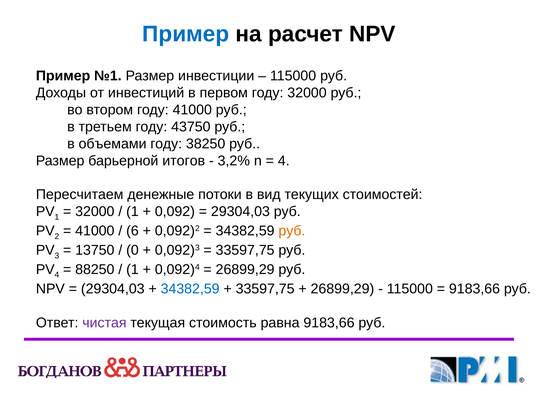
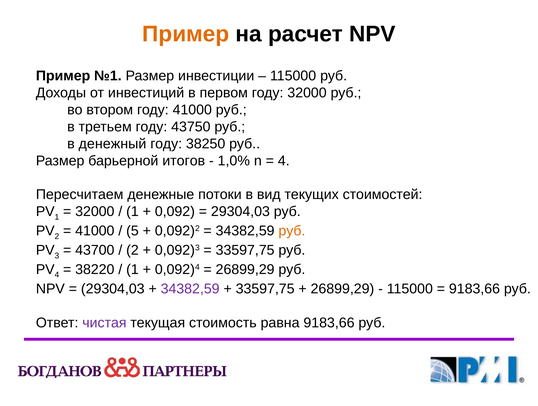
Пример at (186, 34) colour: blue -> orange
объемами: объемами -> денежный
3,2%: 3,2% -> 1,0%
6: 6 -> 5
13750: 13750 -> 43700
0 at (132, 250): 0 -> 2
88250: 88250 -> 38220
34382,59 at (190, 288) colour: blue -> purple
